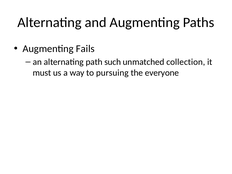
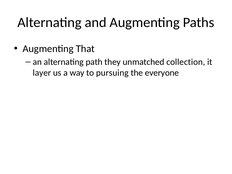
Fails: Fails -> That
such: such -> they
must: must -> layer
